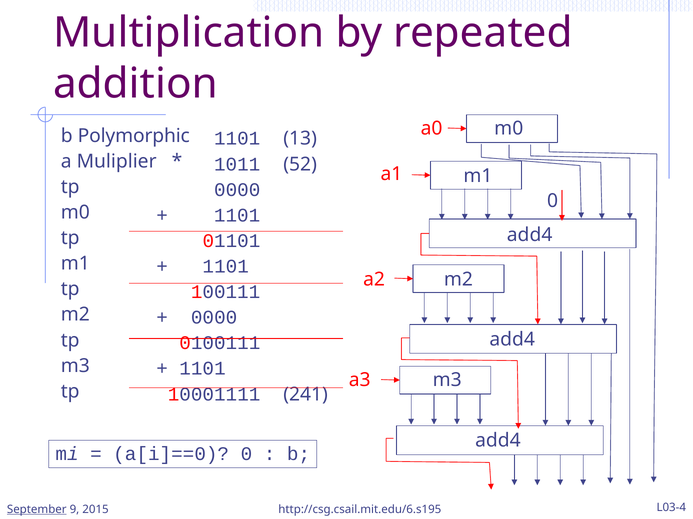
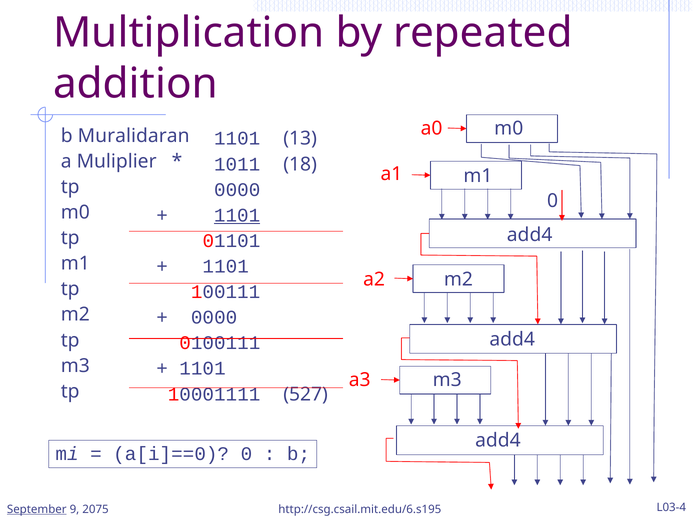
Polymorphic: Polymorphic -> Muralidaran
52: 52 -> 18
1101 at (237, 216) underline: none -> present
241: 241 -> 527
2015: 2015 -> 2075
